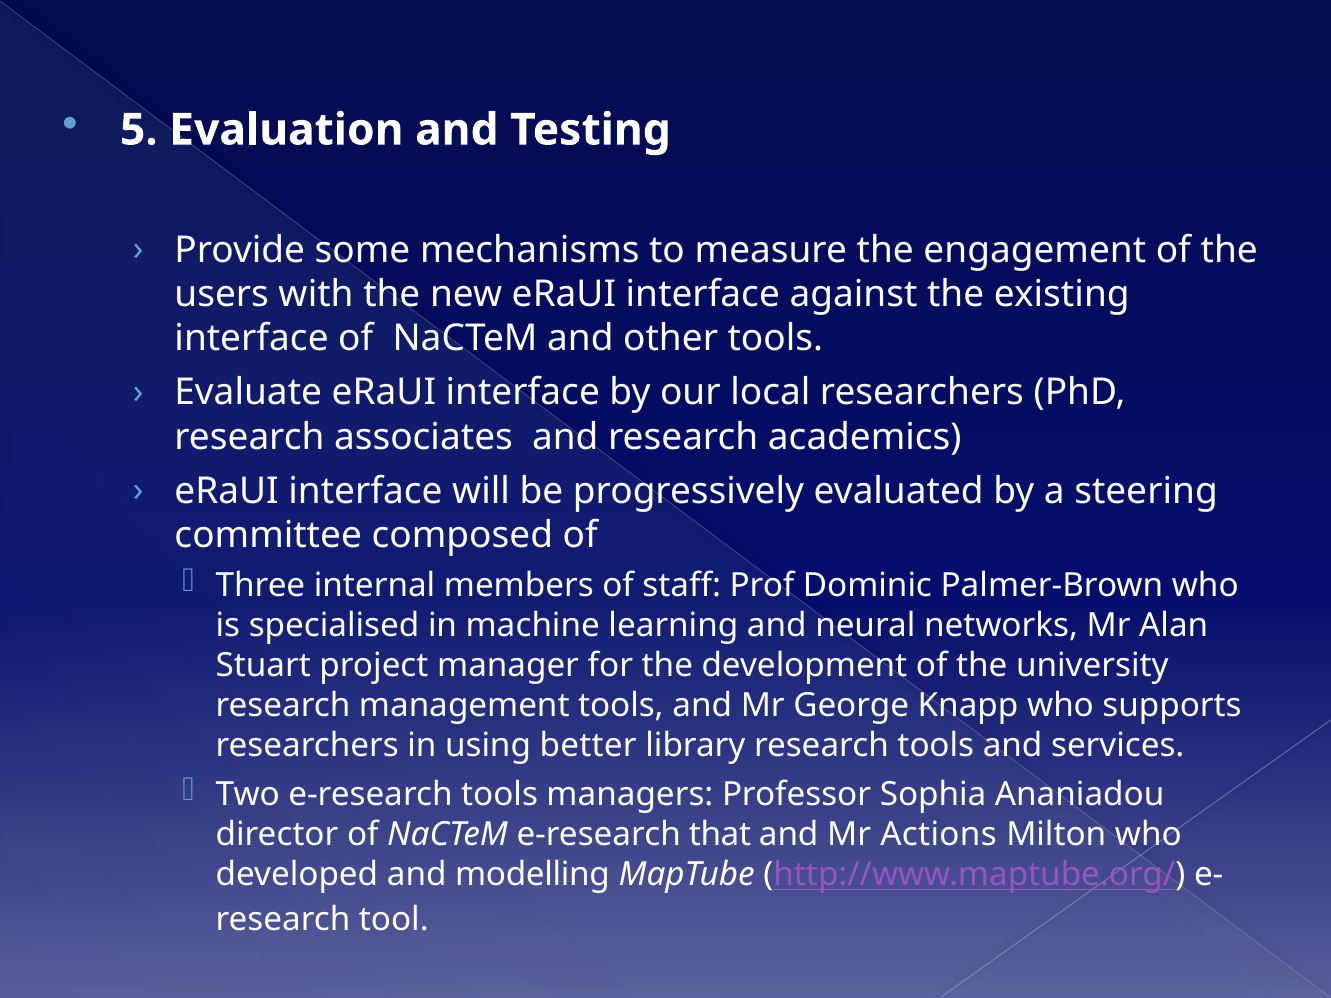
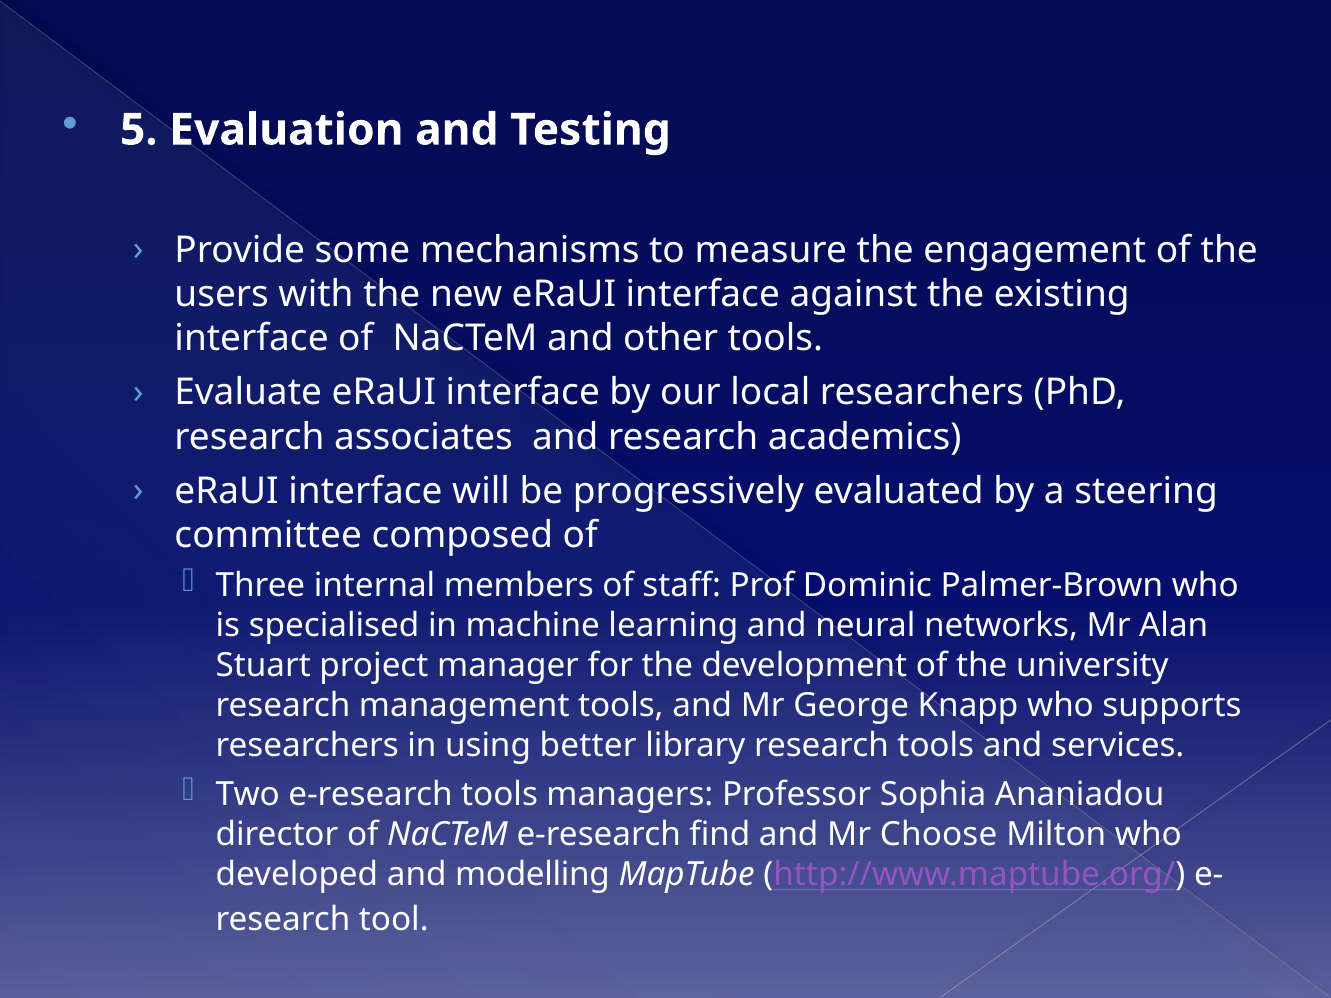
that: that -> find
Actions: Actions -> Choose
